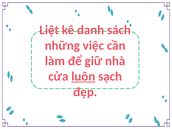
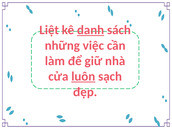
danh underline: none -> present
